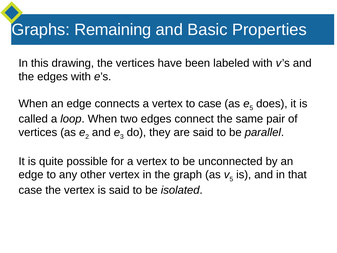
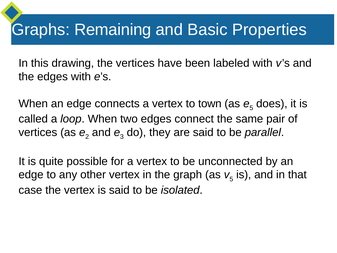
to case: case -> town
